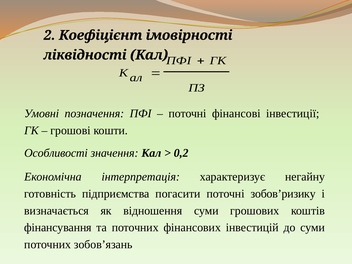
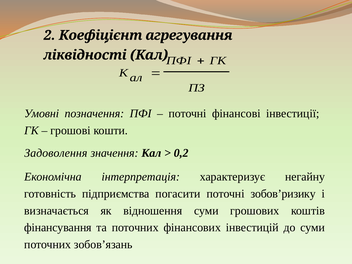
імовірності: імовірності -> агрегування
Особливості: Особливості -> Задоволення
